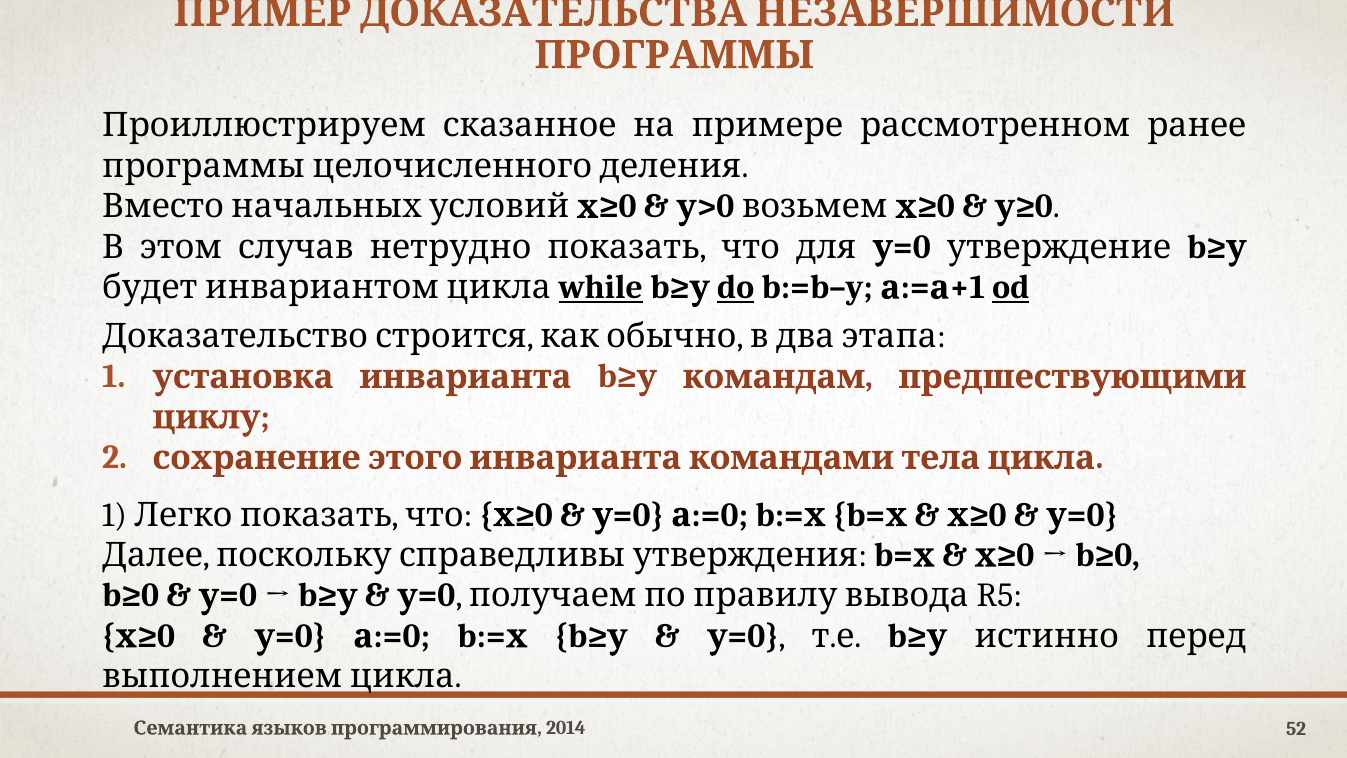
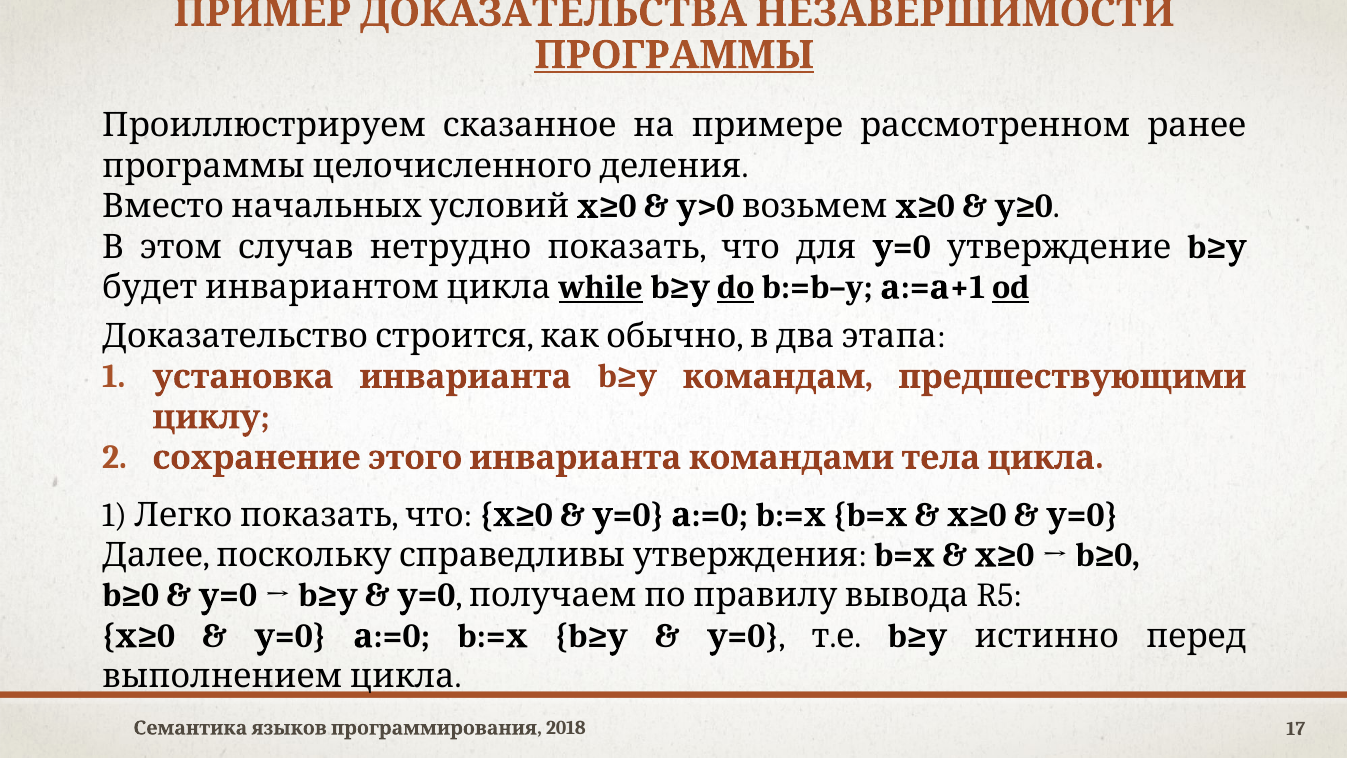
ПРОГРАММЫ underline: none -> present
2014: 2014 -> 2018
52: 52 -> 17
